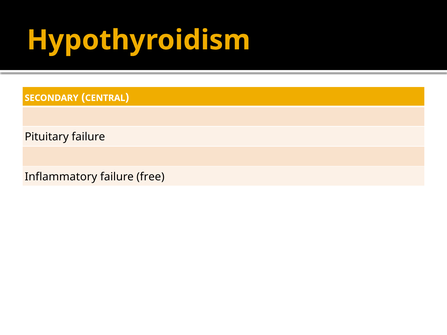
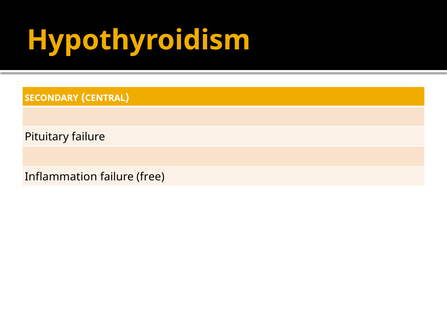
Inflammatory: Inflammatory -> Inflammation
